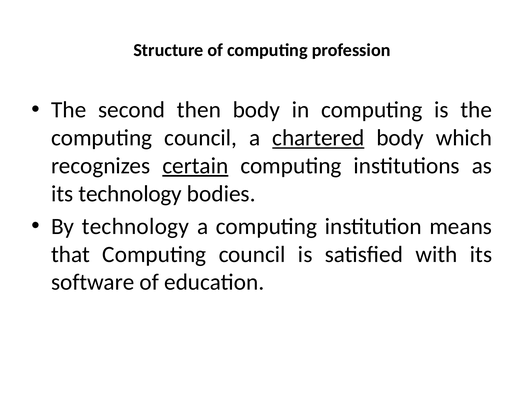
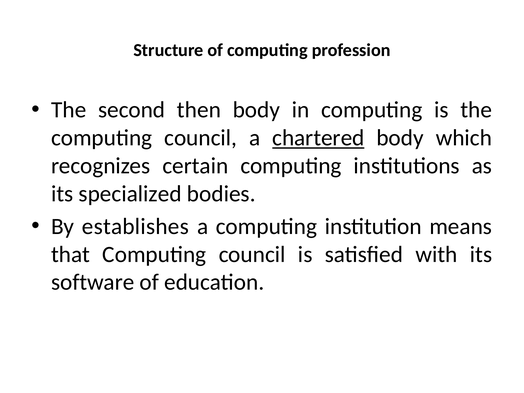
certain underline: present -> none
its technology: technology -> specialized
By technology: technology -> establishes
